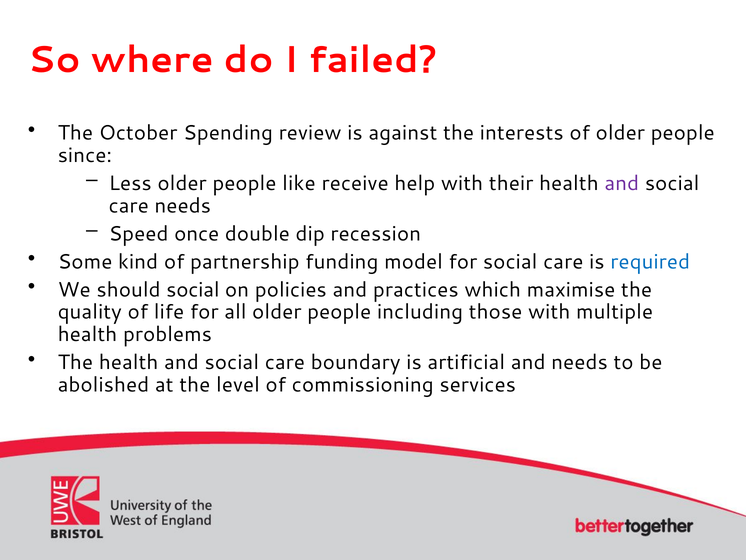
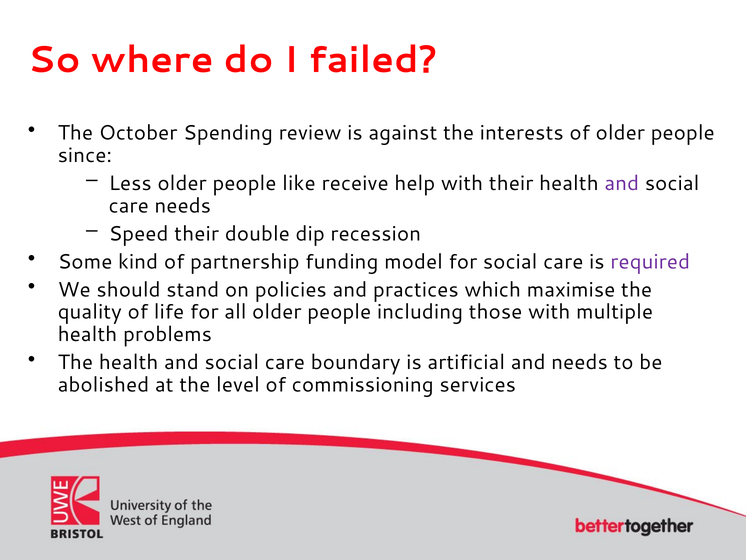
Speed once: once -> their
required colour: blue -> purple
should social: social -> stand
